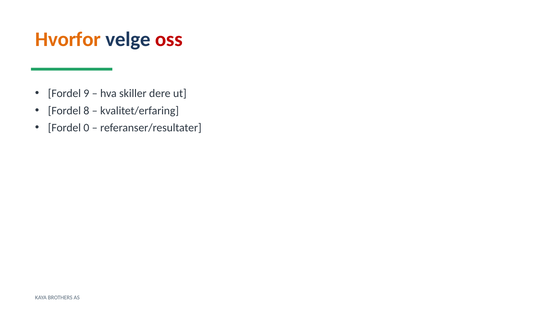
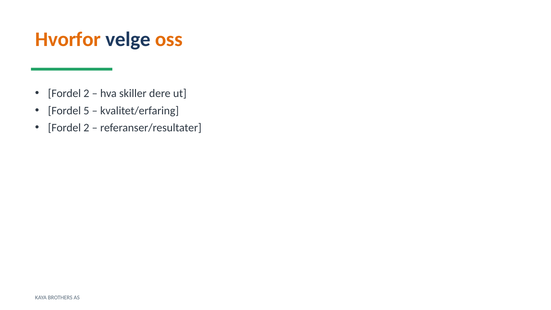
oss colour: red -> orange
9 at (86, 93): 9 -> 2
8: 8 -> 5
0 at (86, 128): 0 -> 2
